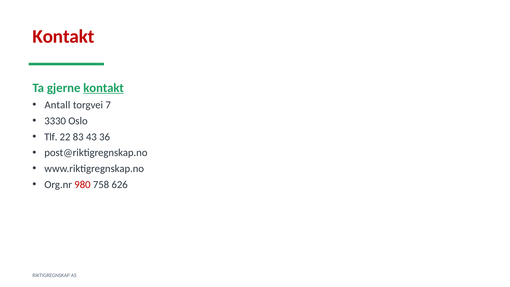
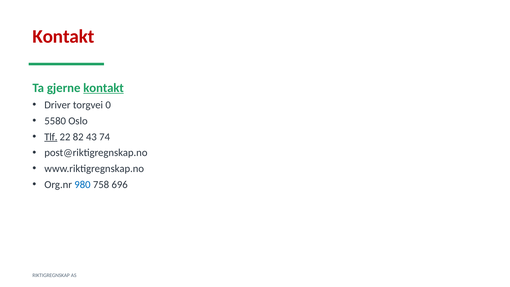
Antall: Antall -> Driver
7: 7 -> 0
3330: 3330 -> 5580
Tlf underline: none -> present
83: 83 -> 82
36: 36 -> 74
980 colour: red -> blue
626: 626 -> 696
